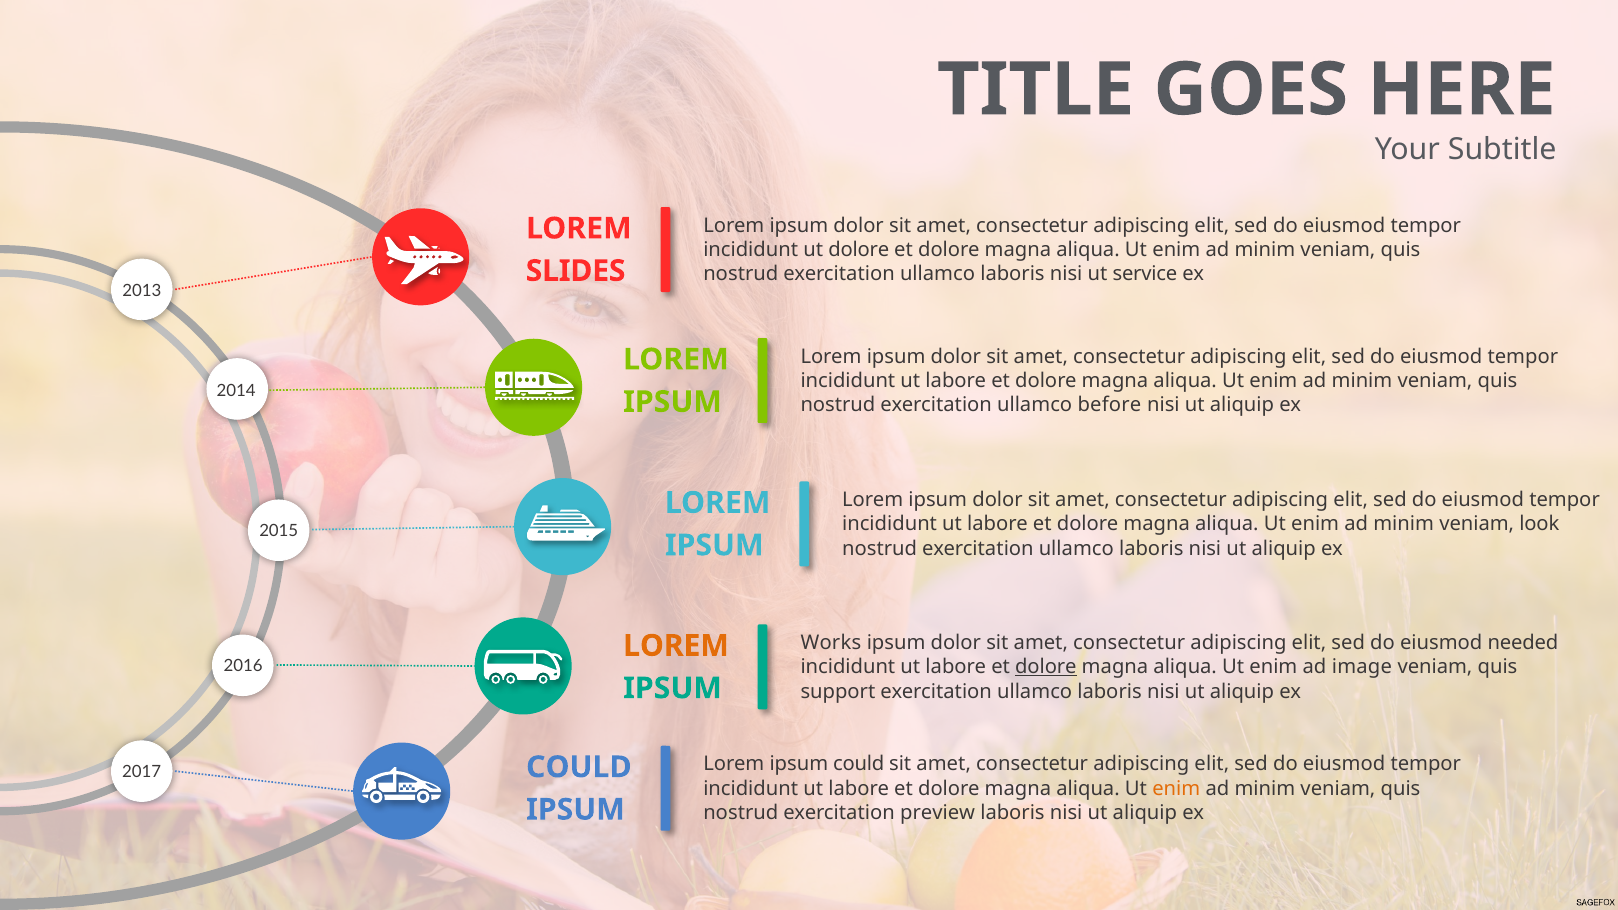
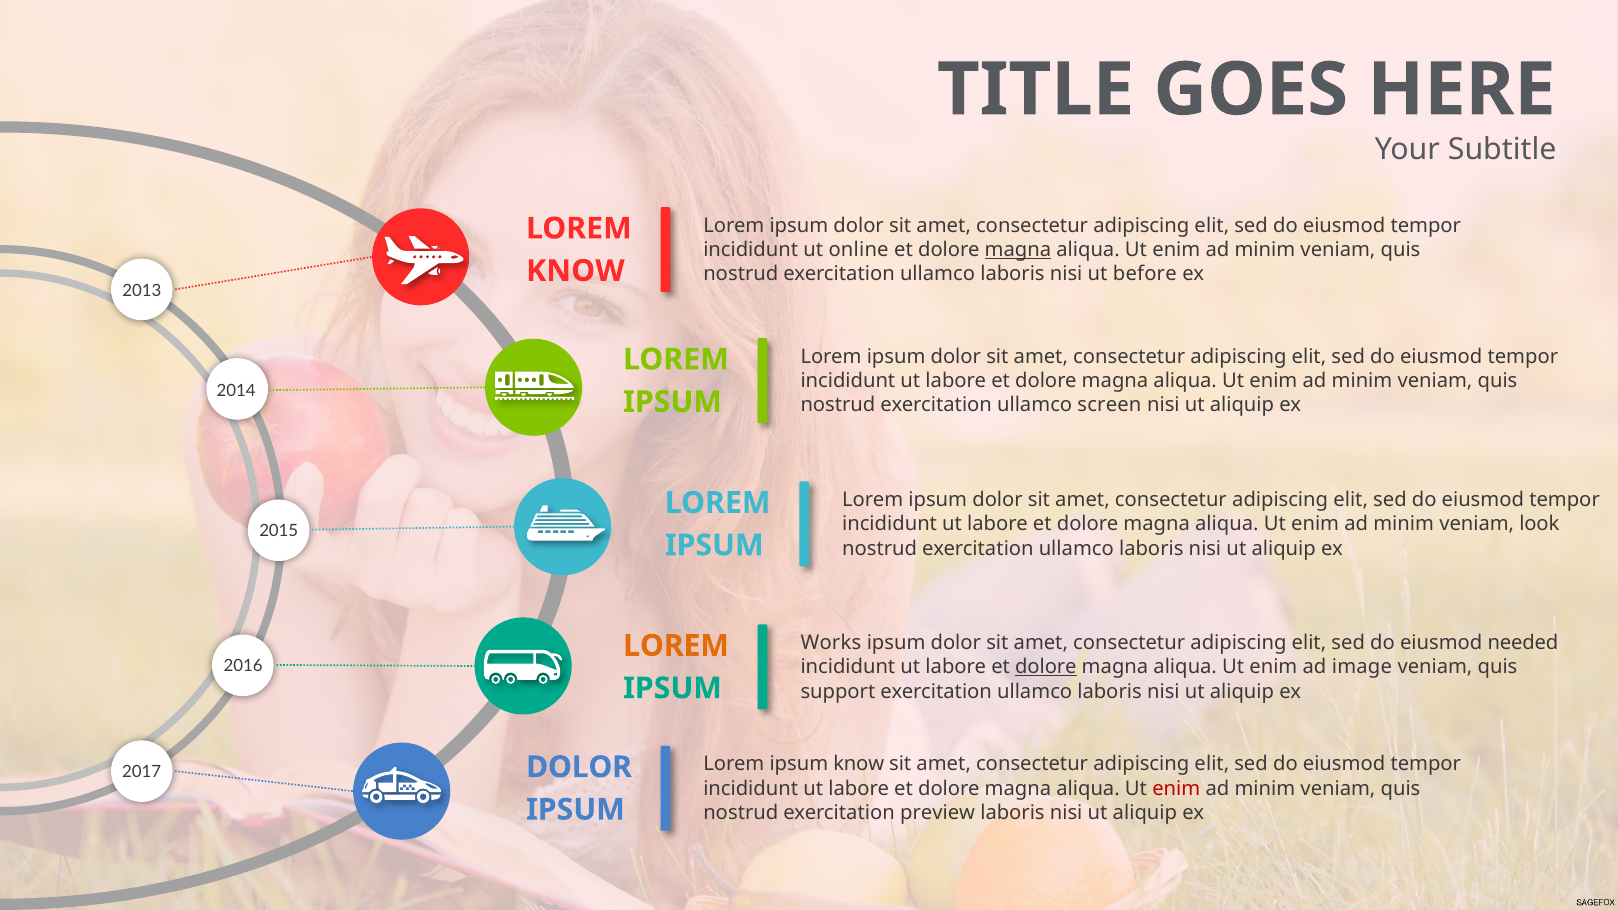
ut dolore: dolore -> online
magna at (1018, 250) underline: none -> present
SLIDES at (576, 271): SLIDES -> KNOW
service: service -> before
before: before -> screen
ipsum could: could -> know
COULD at (579, 767): COULD -> DOLOR
enim at (1176, 789) colour: orange -> red
